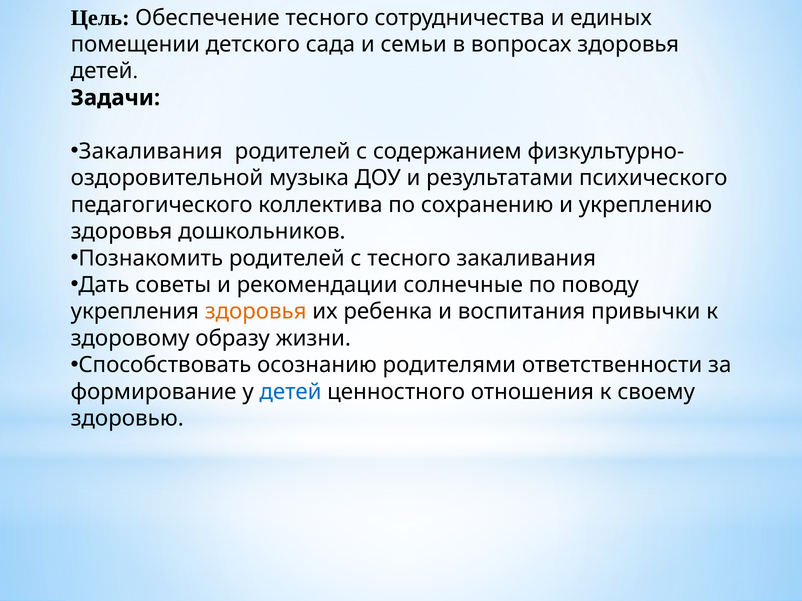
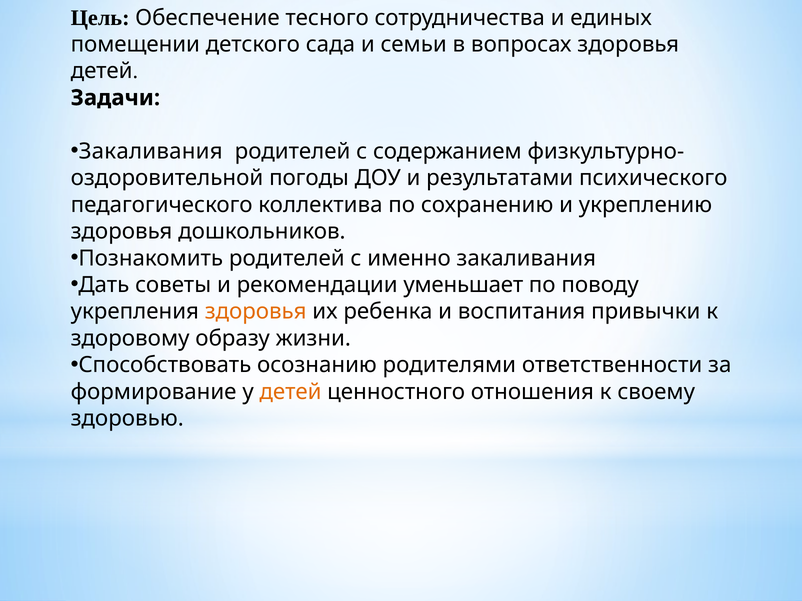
музыка: музыка -> погоды
с тесного: тесного -> именно
солнечные: солнечные -> уменьшает
детей at (290, 392) colour: blue -> orange
